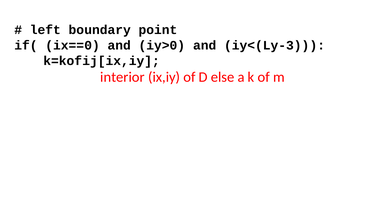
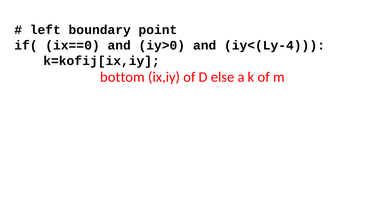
iy<(Ly-3: iy<(Ly-3 -> iy<(Ly-4
interior: interior -> bottom
